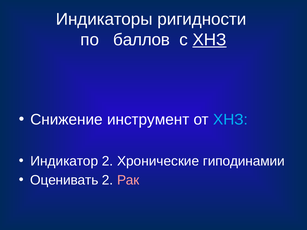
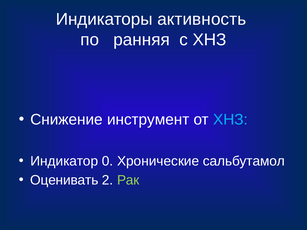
ригидности: ригидности -> активность
баллов: баллов -> ранняя
ХНЗ at (210, 40) underline: present -> none
Индикатор 2: 2 -> 0
гиподинамии: гиподинамии -> сальбутамол
Рак colour: pink -> light green
